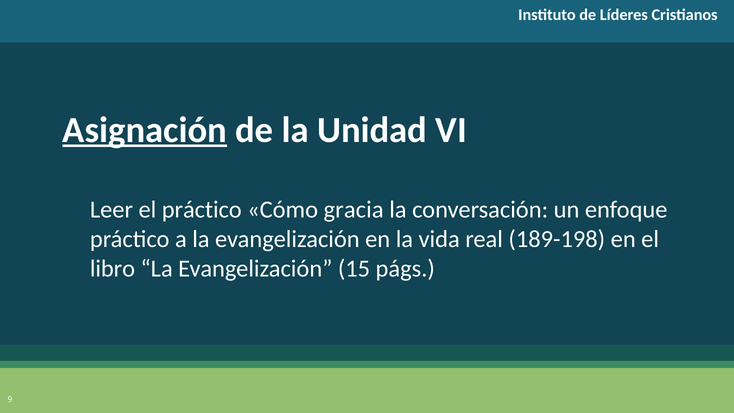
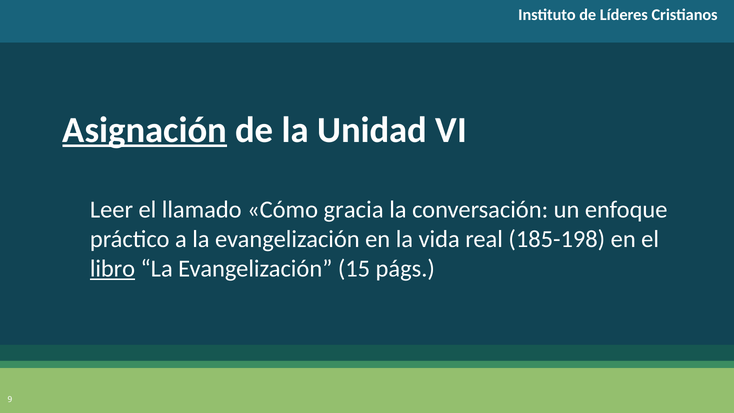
el práctico: práctico -> llamado
189-198: 189-198 -> 185-198
libro underline: none -> present
